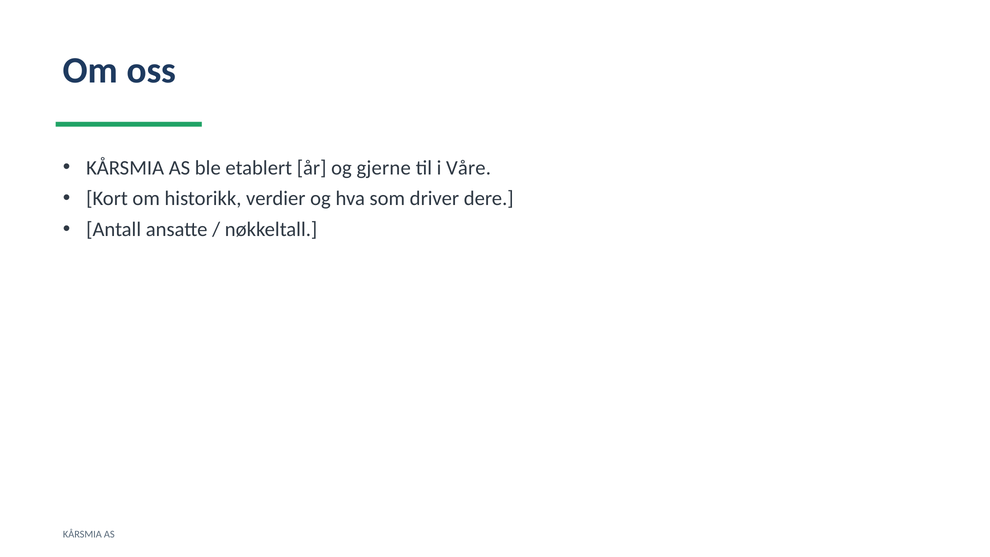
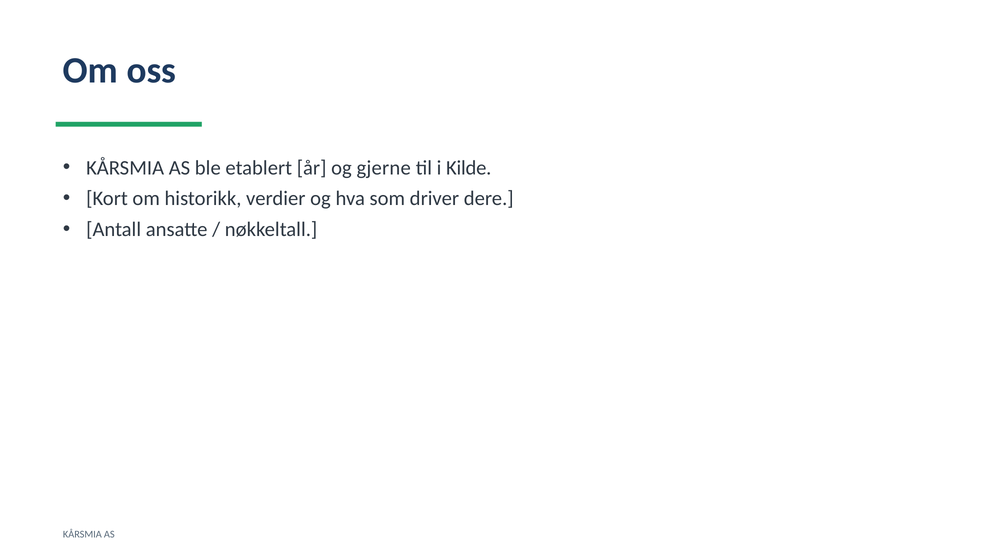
Våre: Våre -> Kilde
